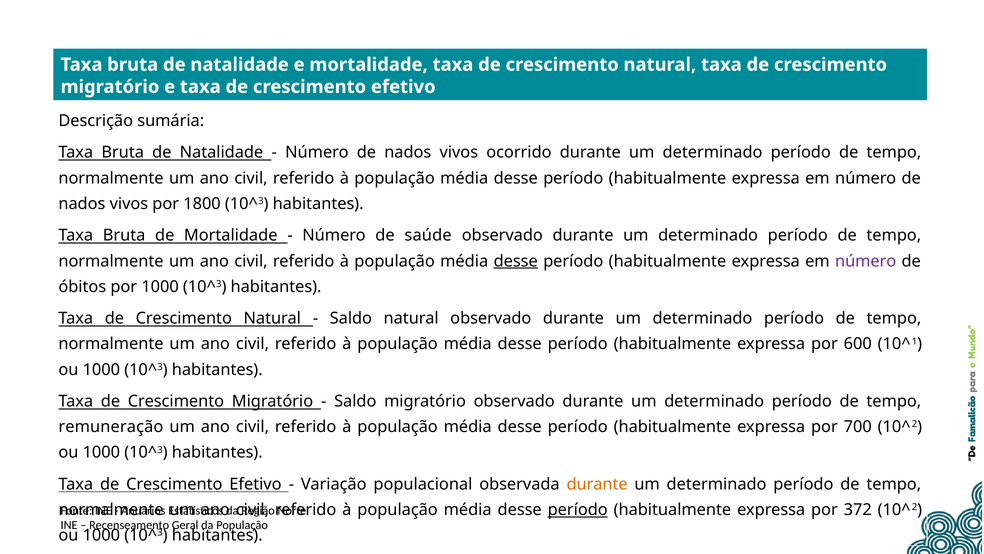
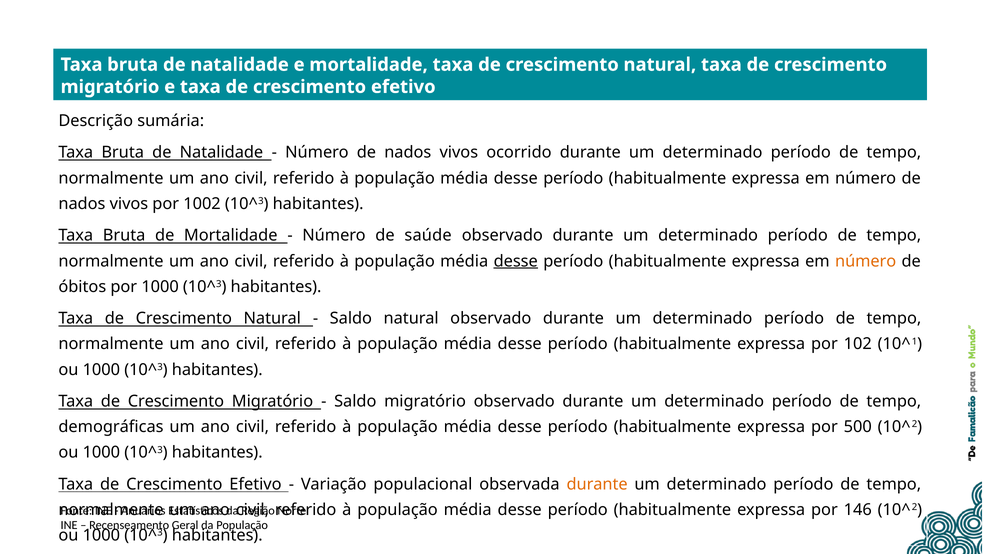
1800: 1800 -> 1002
número at (866, 261) colour: purple -> orange
600: 600 -> 102
remuneração: remuneração -> demográficas
700: 700 -> 500
período at (578, 509) underline: present -> none
372: 372 -> 146
